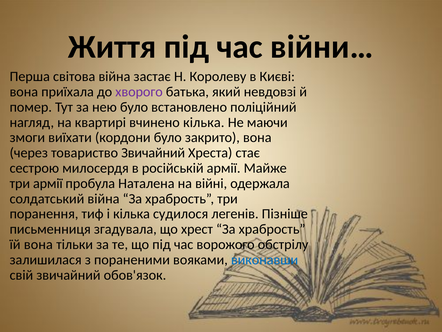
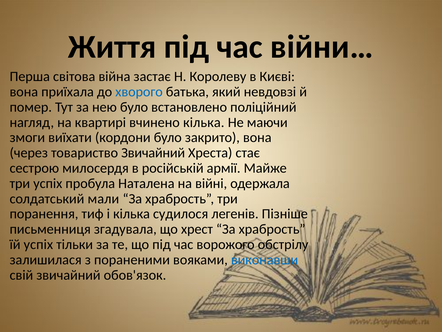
хворого colour: purple -> blue
три армії: армії -> успіх
солдатський війна: війна -> мали
їй вона: вона -> успіх
